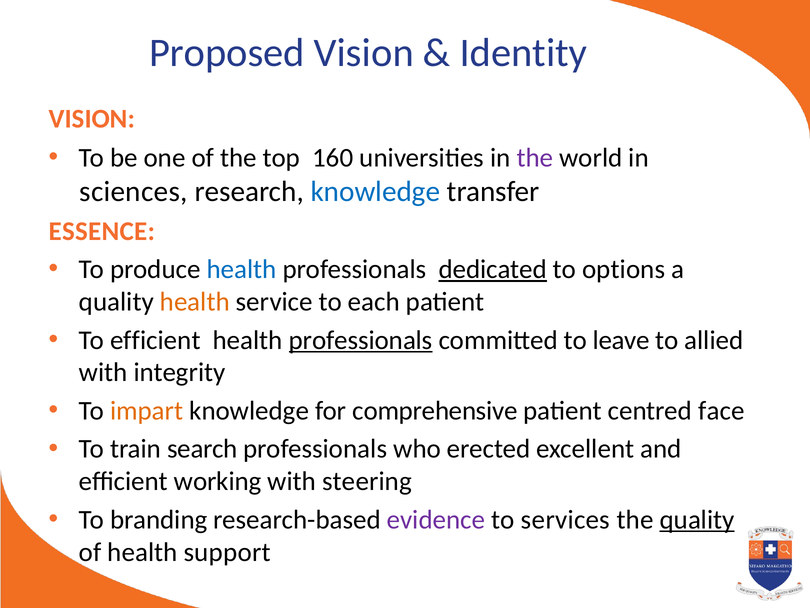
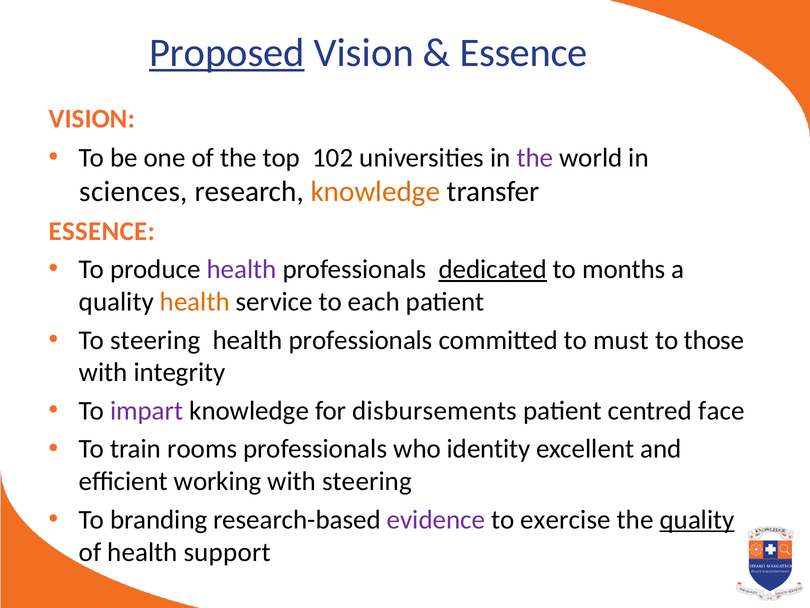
Proposed underline: none -> present
Identity at (523, 53): Identity -> Essence
160: 160 -> 102
knowledge at (375, 192) colour: blue -> orange
health at (242, 269) colour: blue -> purple
options: options -> months
To efficient: efficient -> steering
professionals at (361, 340) underline: present -> none
leave: leave -> must
allied: allied -> those
impart colour: orange -> purple
comprehensive: comprehensive -> disbursements
search: search -> rooms
erected: erected -> identity
services: services -> exercise
